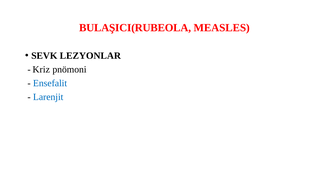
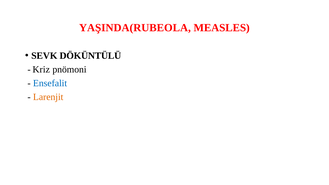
BULAŞICI(RUBEOLA: BULAŞICI(RUBEOLA -> YAŞINDA(RUBEOLA
LEZYONLAR: LEZYONLAR -> DÖKÜNTÜLÜ
Larenjit colour: blue -> orange
